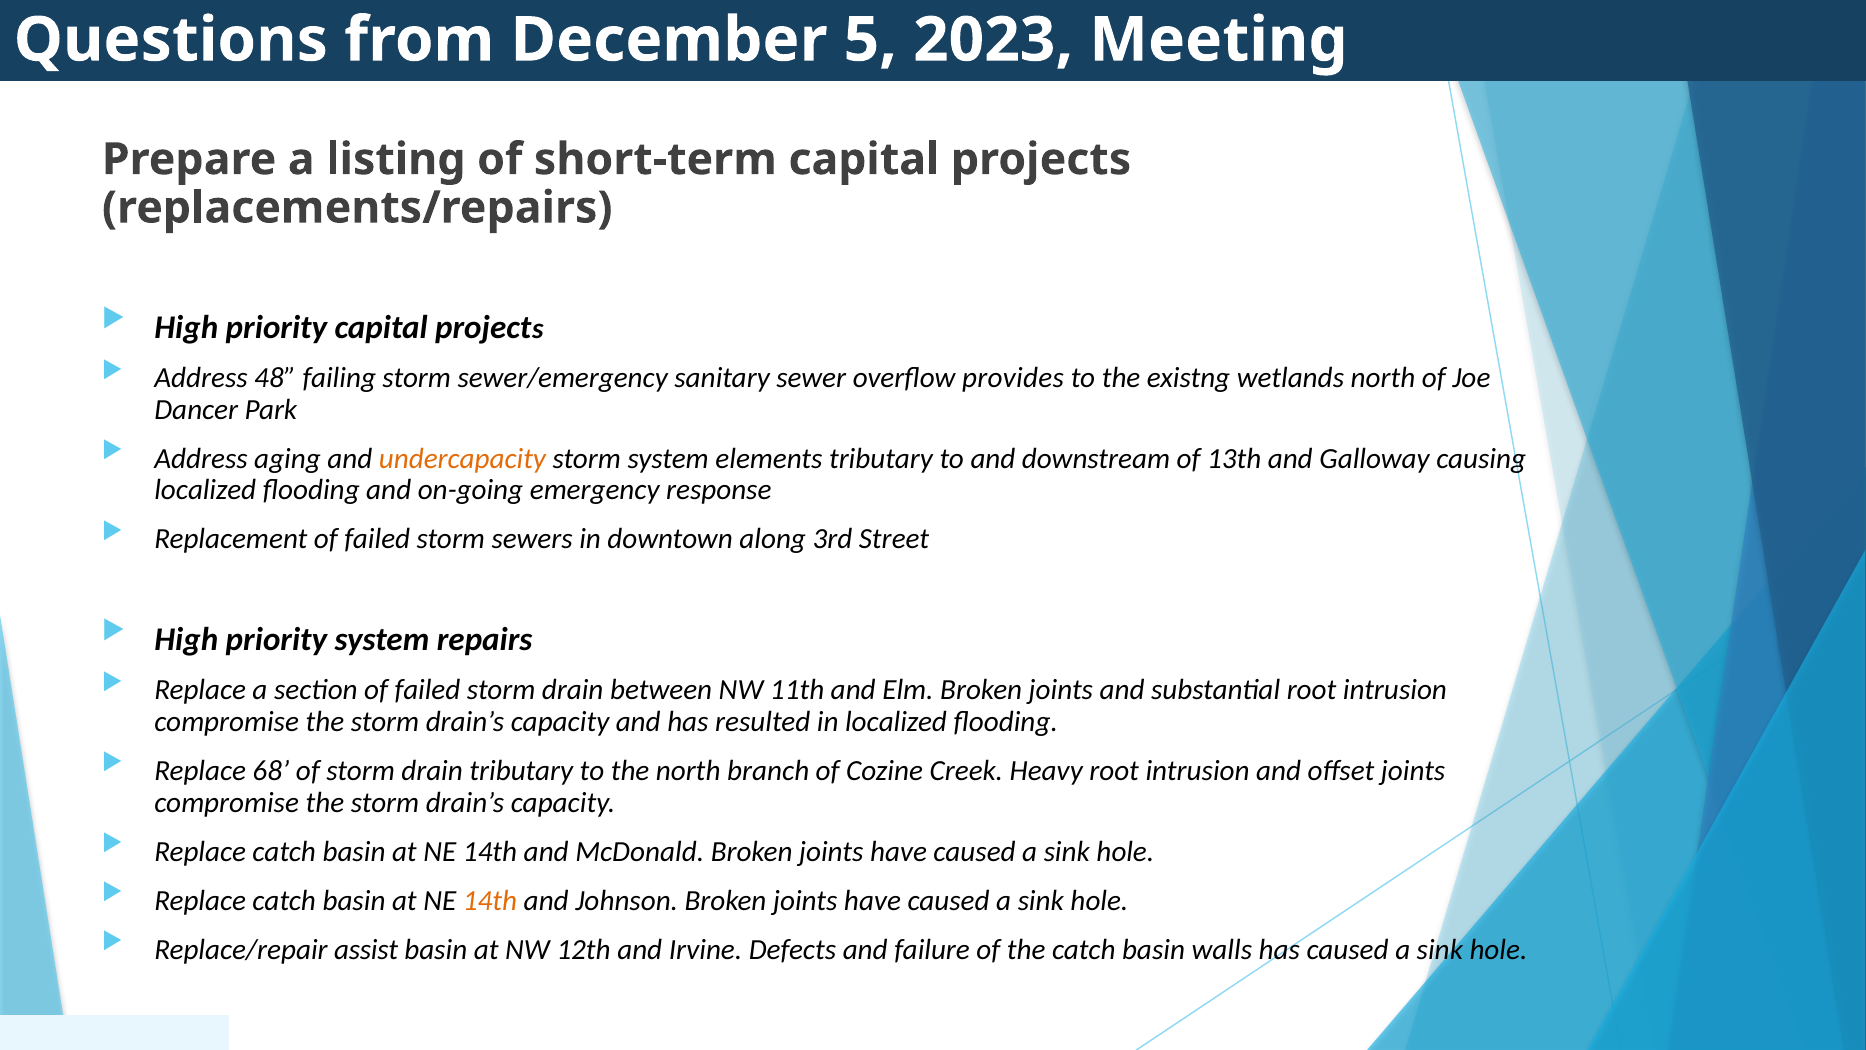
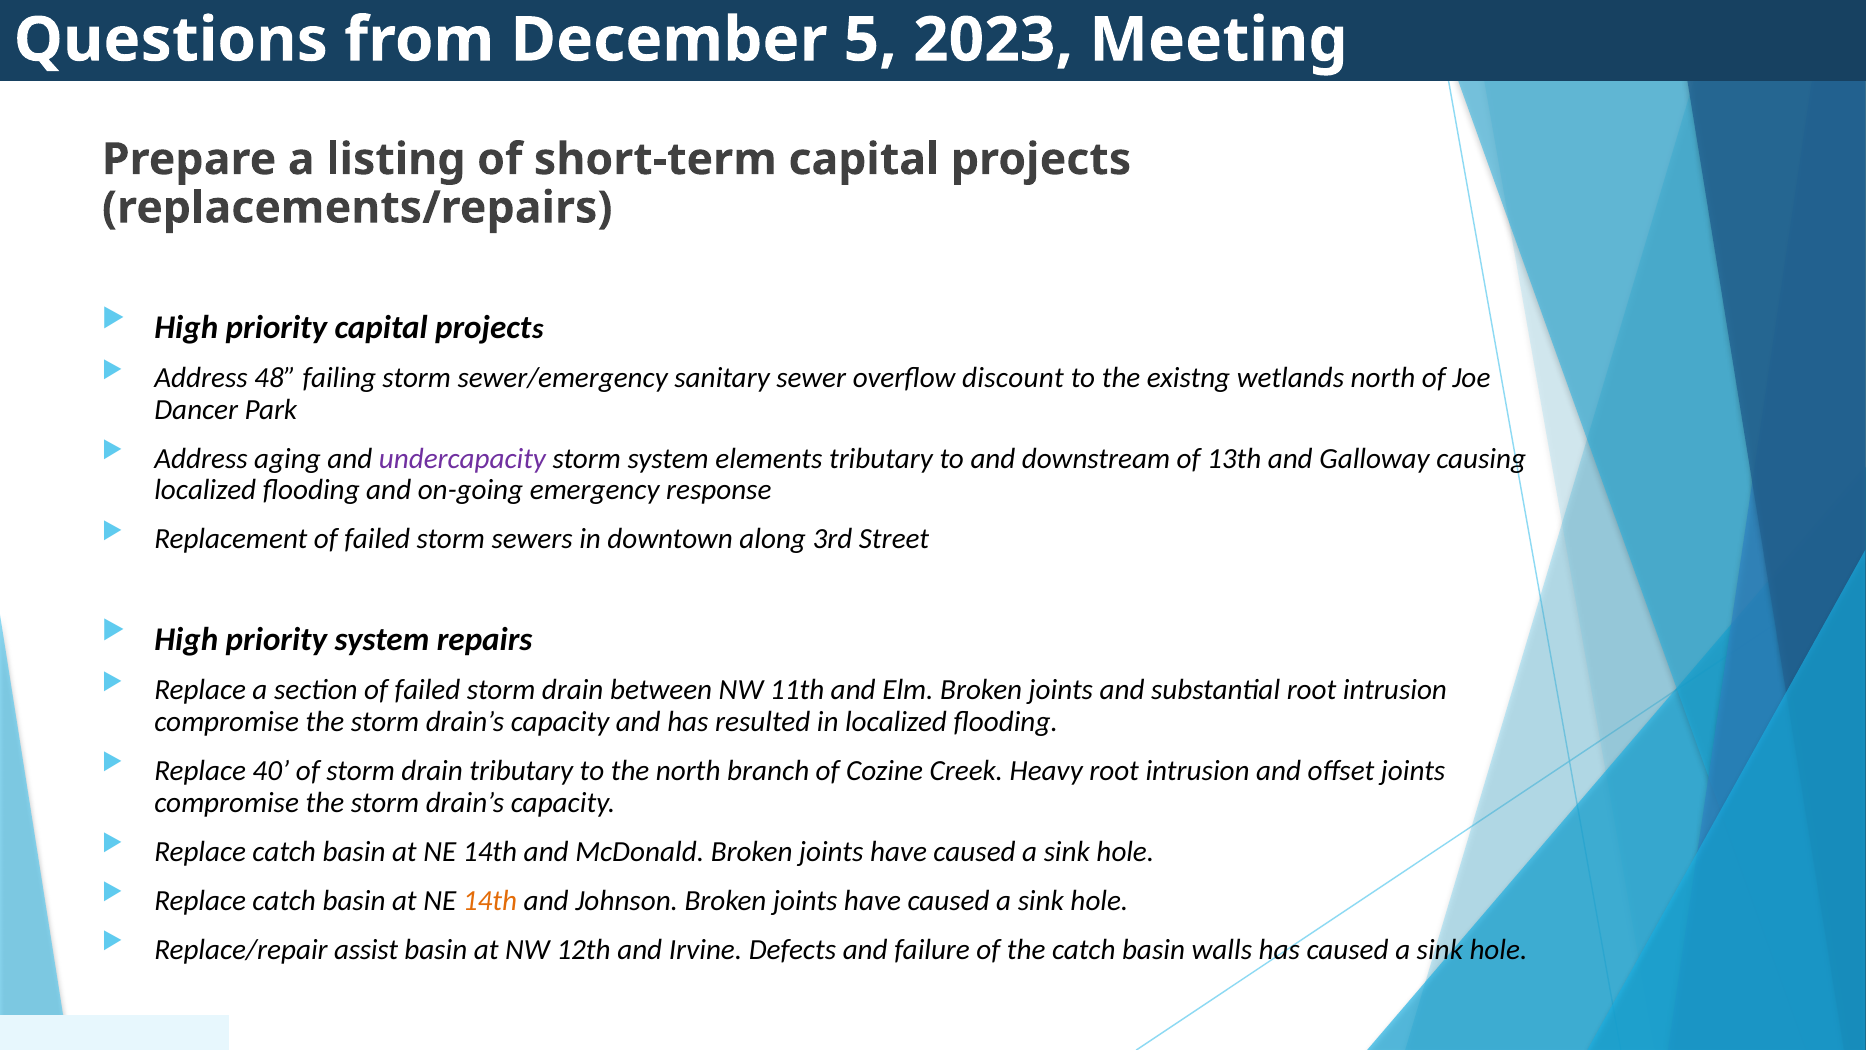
provides: provides -> discount
undercapacity colour: orange -> purple
68: 68 -> 40
